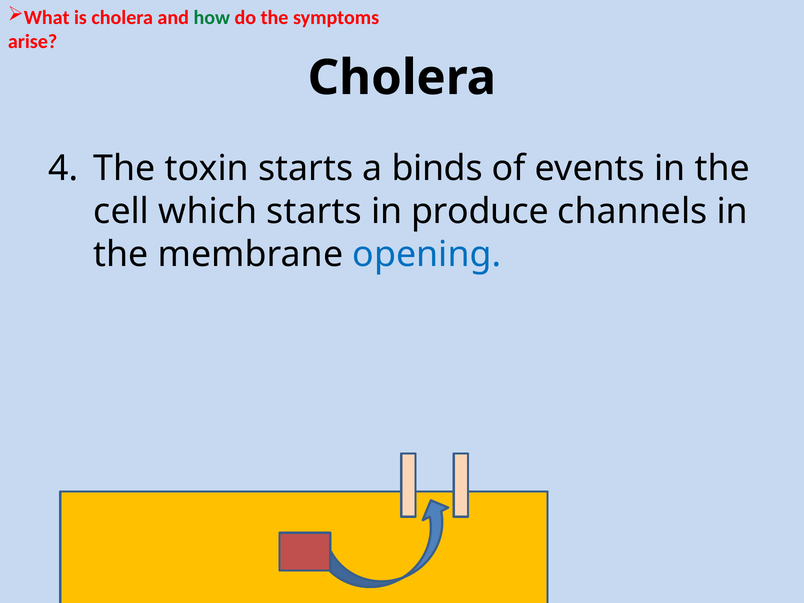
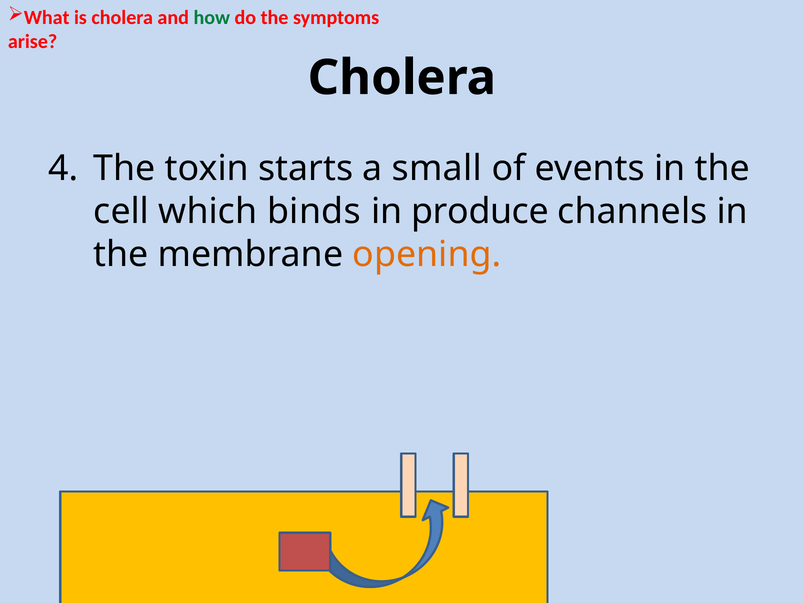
binds: binds -> small
which starts: starts -> binds
opening colour: blue -> orange
